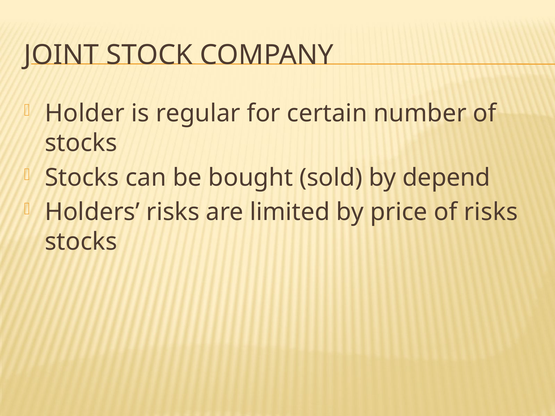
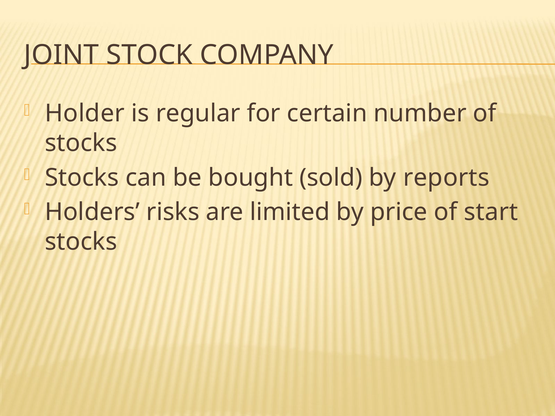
depend: depend -> reports
of risks: risks -> start
